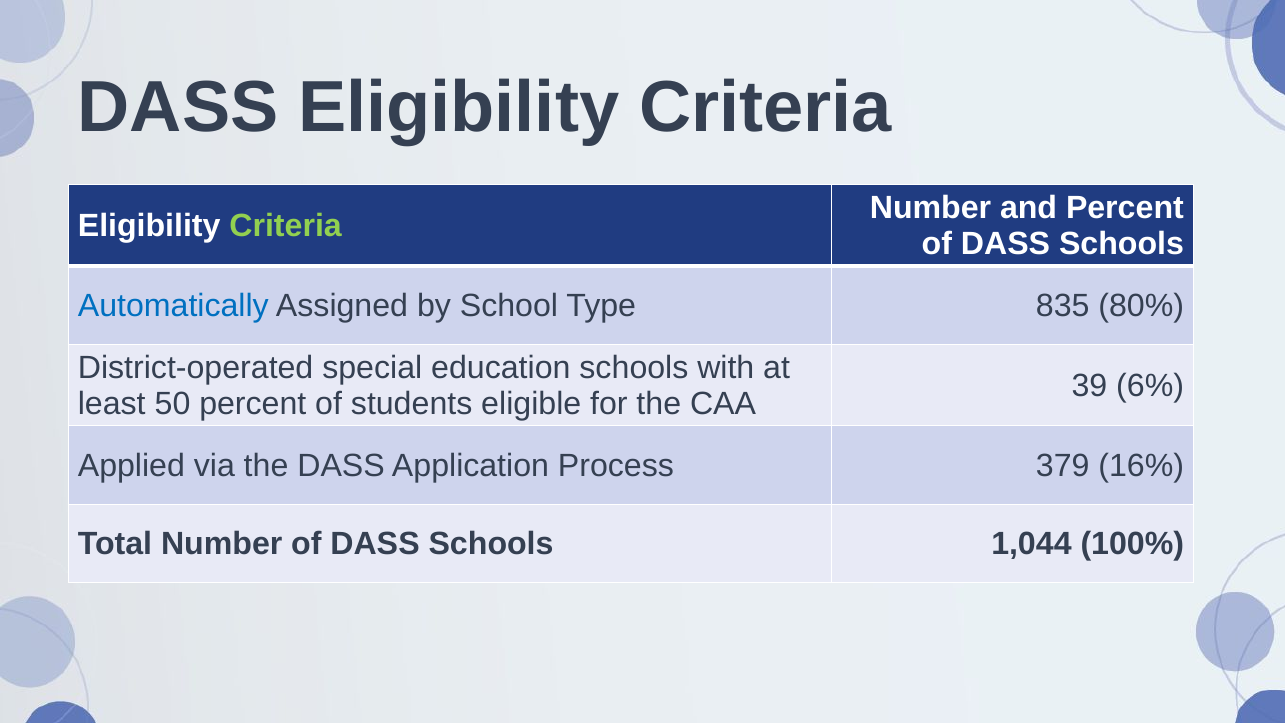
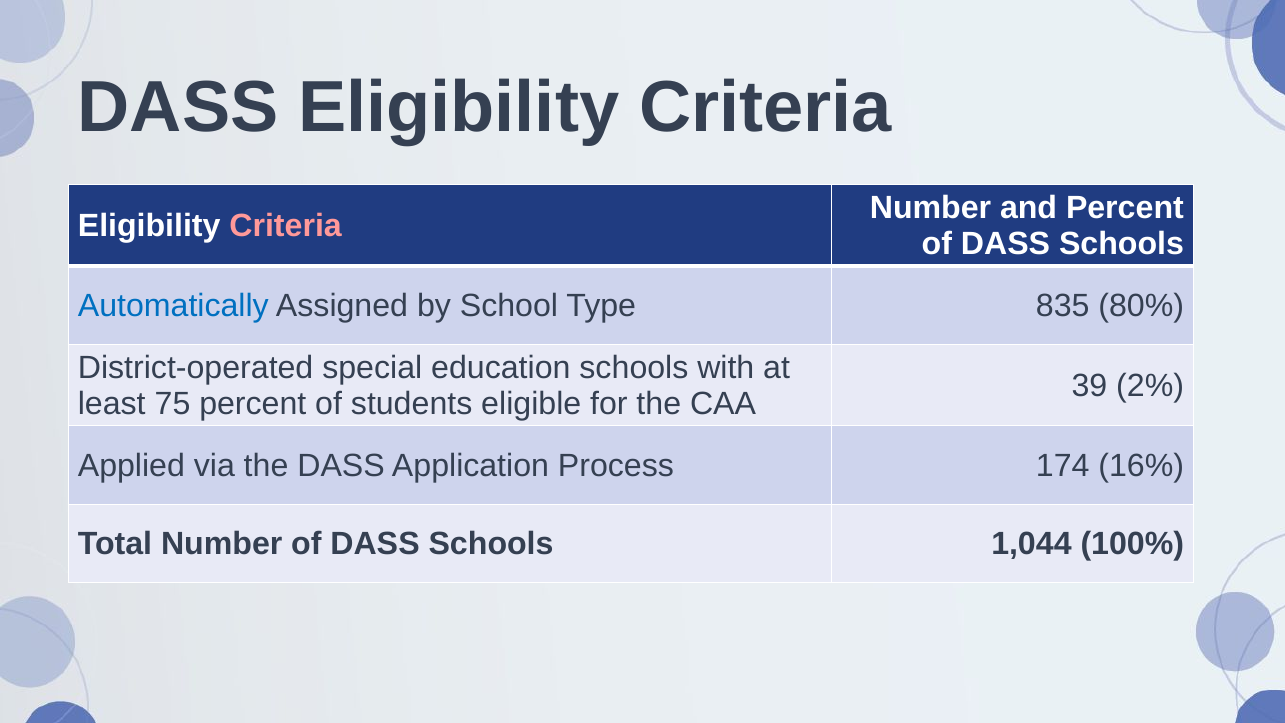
Criteria at (286, 226) colour: light green -> pink
6%: 6% -> 2%
50: 50 -> 75
379: 379 -> 174
